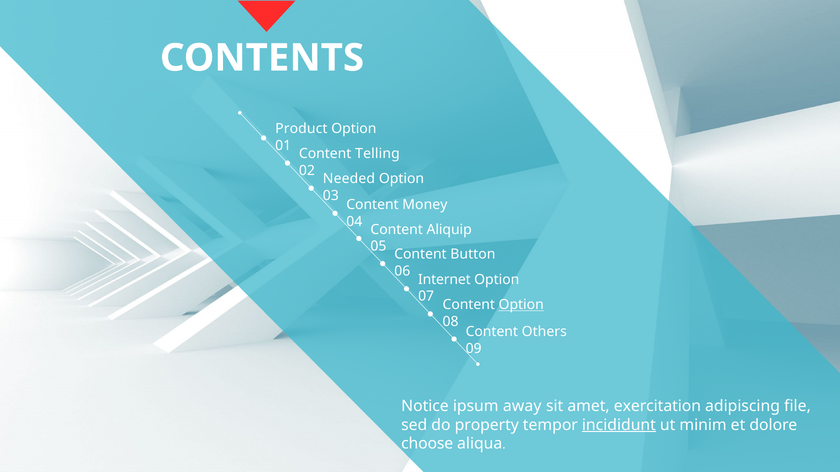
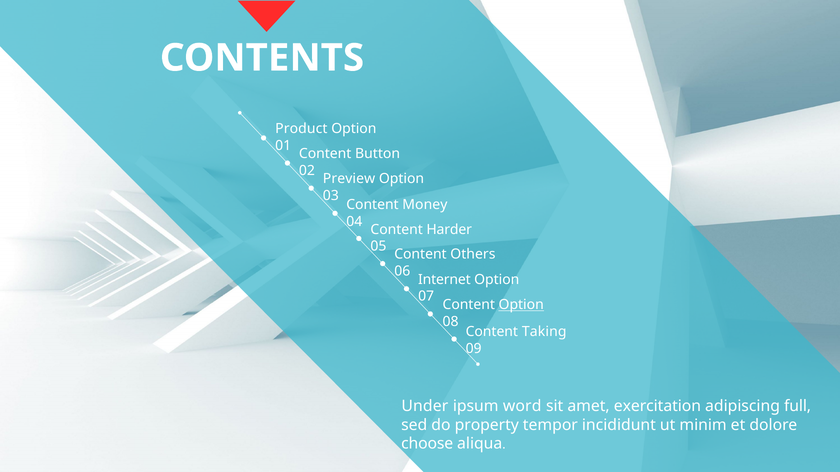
Telling: Telling -> Button
Needed: Needed -> Preview
Aliquip: Aliquip -> Harder
Button: Button -> Others
Others: Others -> Taking
Notice: Notice -> Under
away: away -> word
file: file -> full
incididunt underline: present -> none
